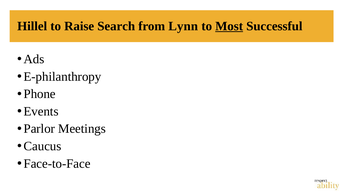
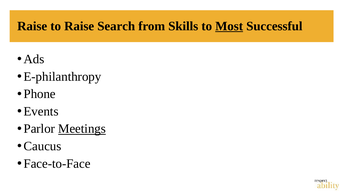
Hillel at (32, 26): Hillel -> Raise
Lynn: Lynn -> Skills
Meetings underline: none -> present
